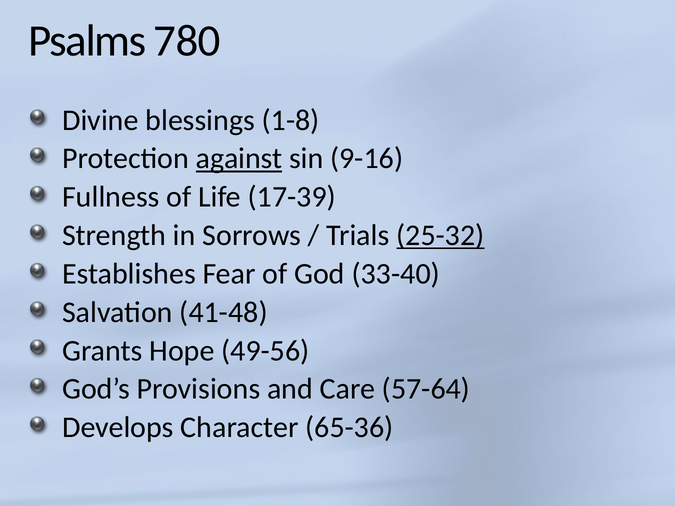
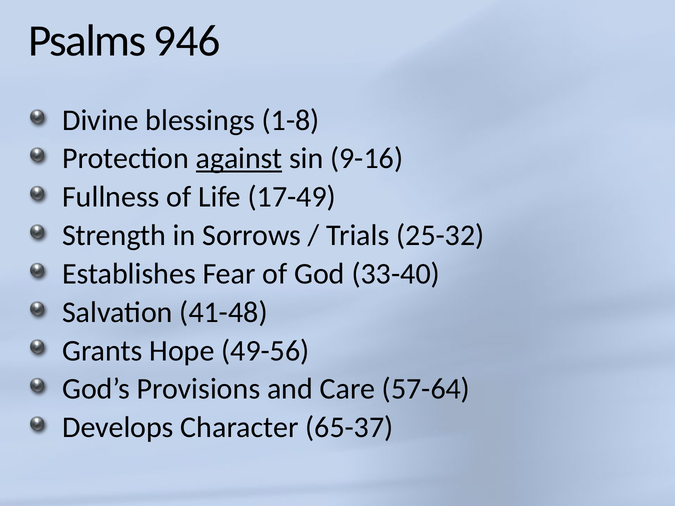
780: 780 -> 946
17-39: 17-39 -> 17-49
25-32 underline: present -> none
65-36: 65-36 -> 65-37
